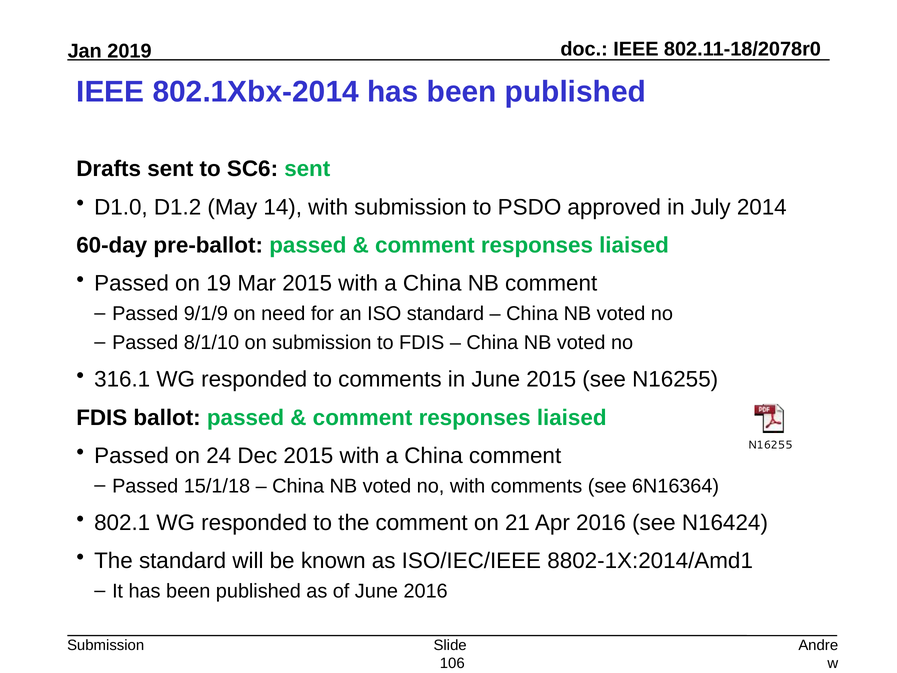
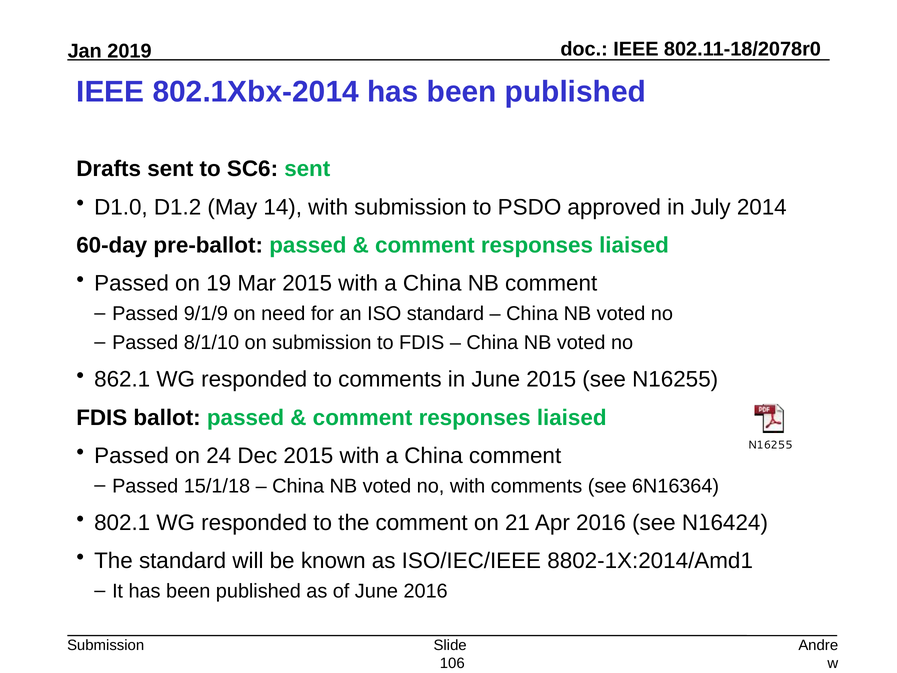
316.1: 316.1 -> 862.1
